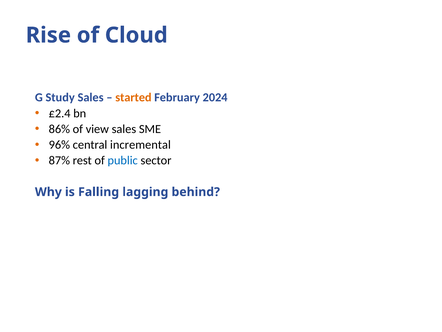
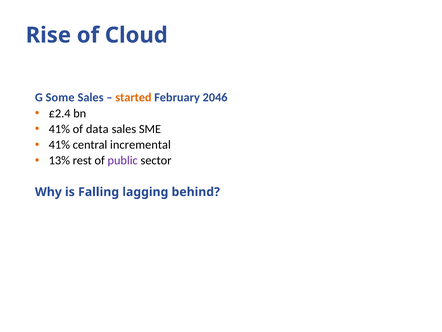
Study: Study -> Some
2024: 2024 -> 2046
86% at (59, 129): 86% -> 41%
view: view -> data
96% at (59, 145): 96% -> 41%
87%: 87% -> 13%
public colour: blue -> purple
